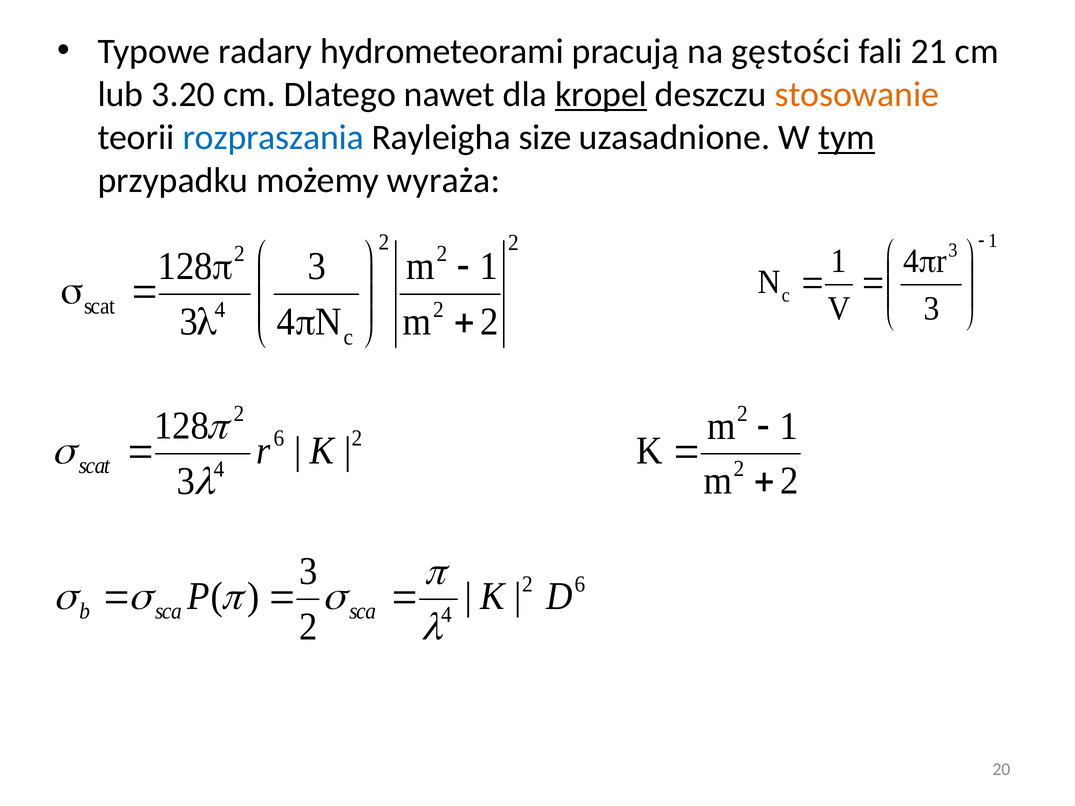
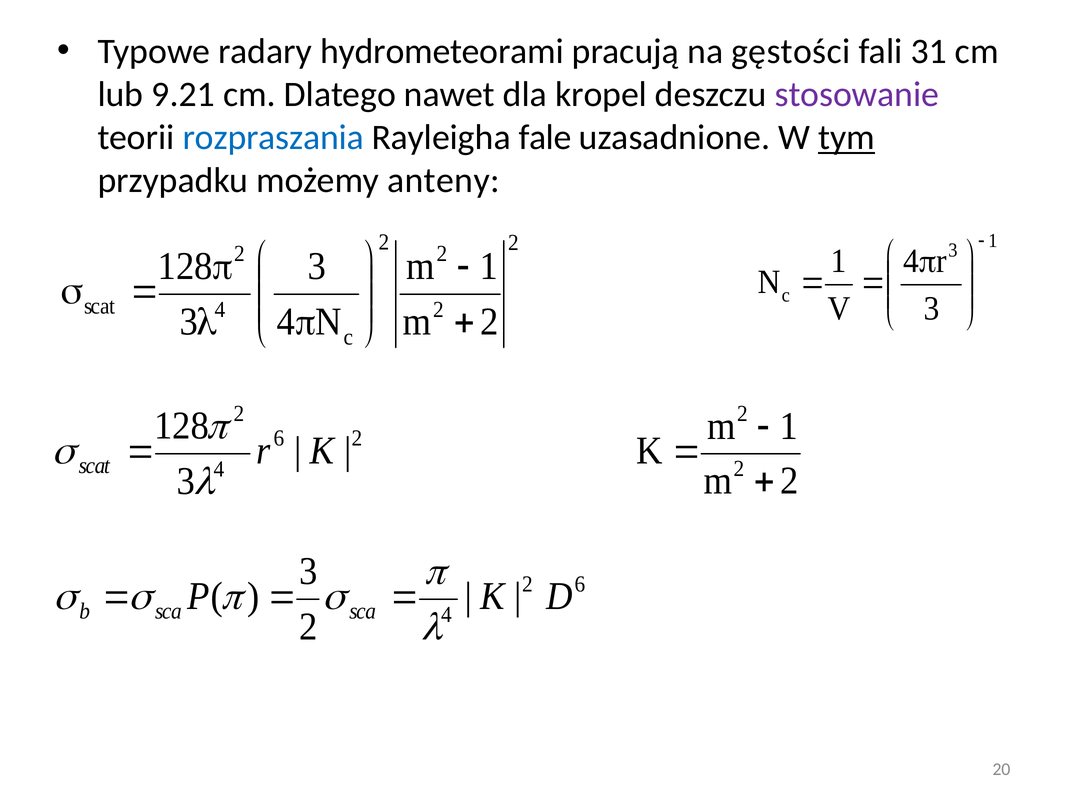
21: 21 -> 31
3.20: 3.20 -> 9.21
kropel underline: present -> none
stosowanie colour: orange -> purple
size: size -> fale
wyraża: wyraża -> anteny
